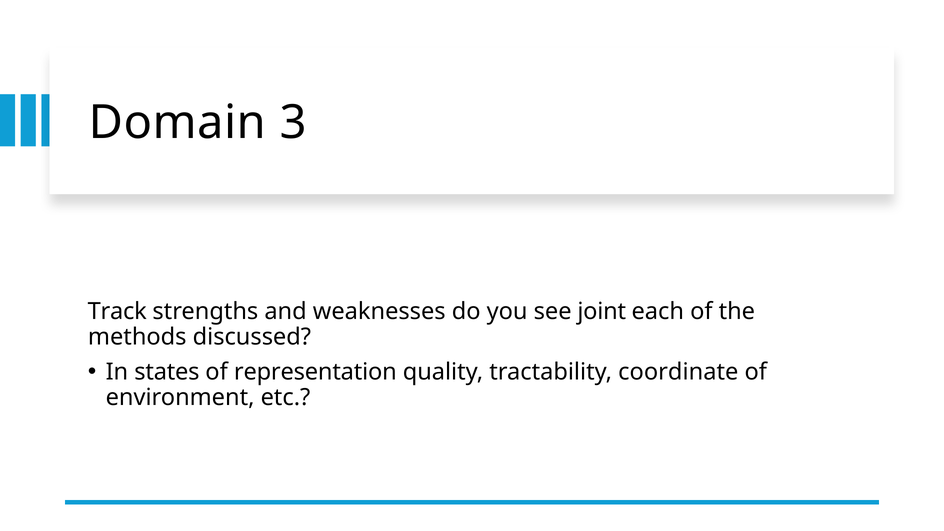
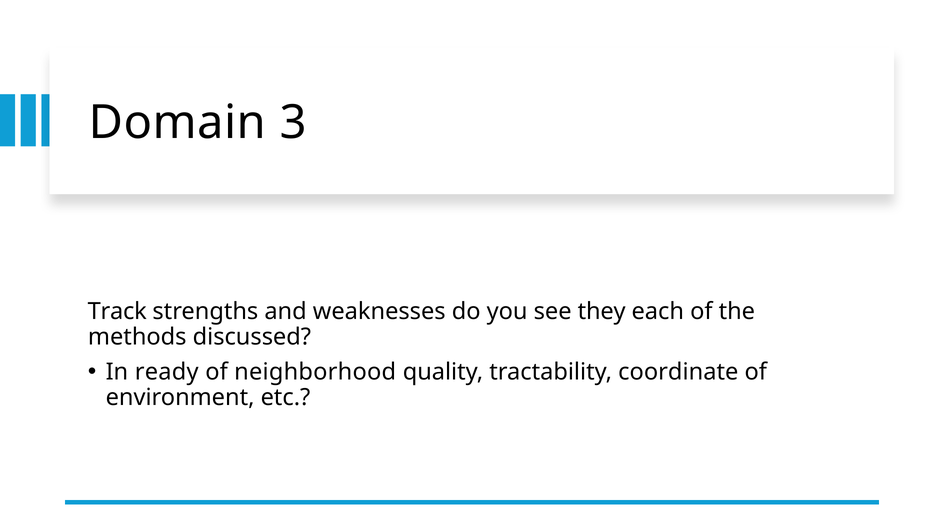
joint: joint -> they
states: states -> ready
representation: representation -> neighborhood
